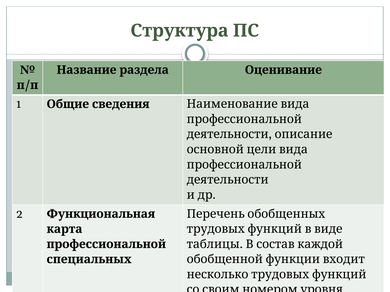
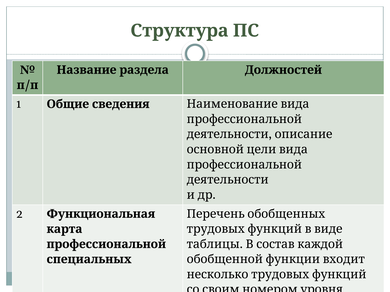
Оценивание: Оценивание -> Должностей
